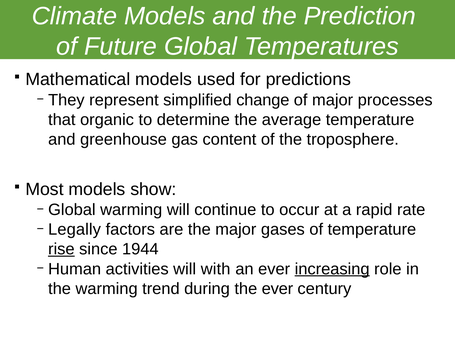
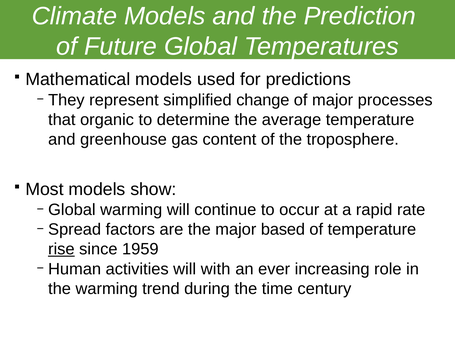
Legally: Legally -> Spread
gases: gases -> based
1944: 1944 -> 1959
increasing underline: present -> none
the ever: ever -> time
